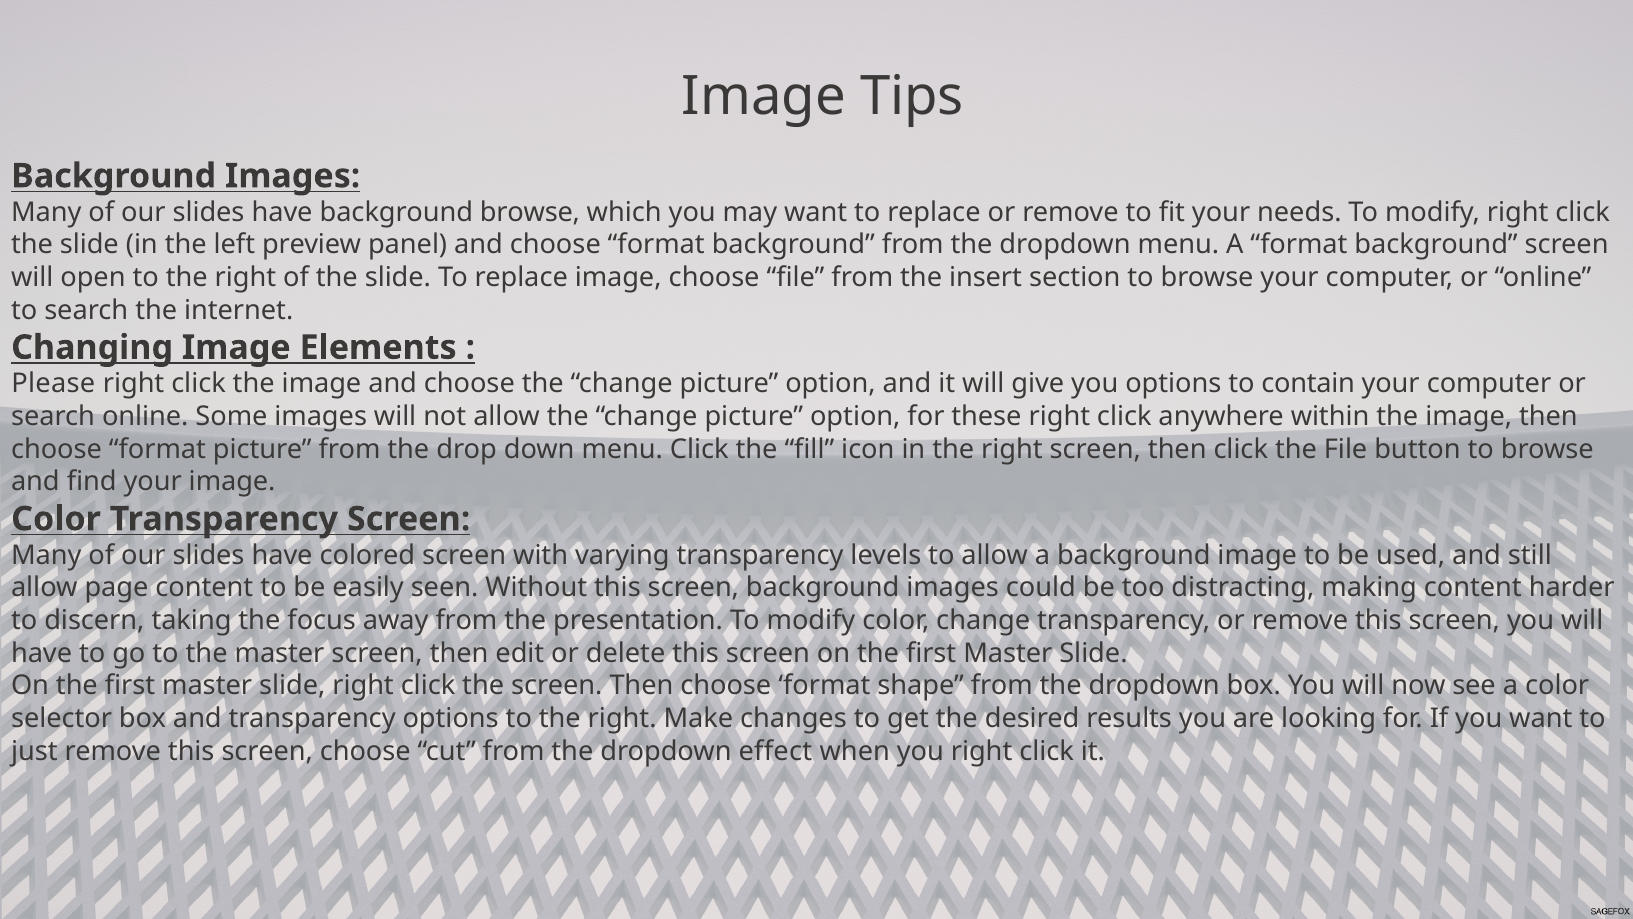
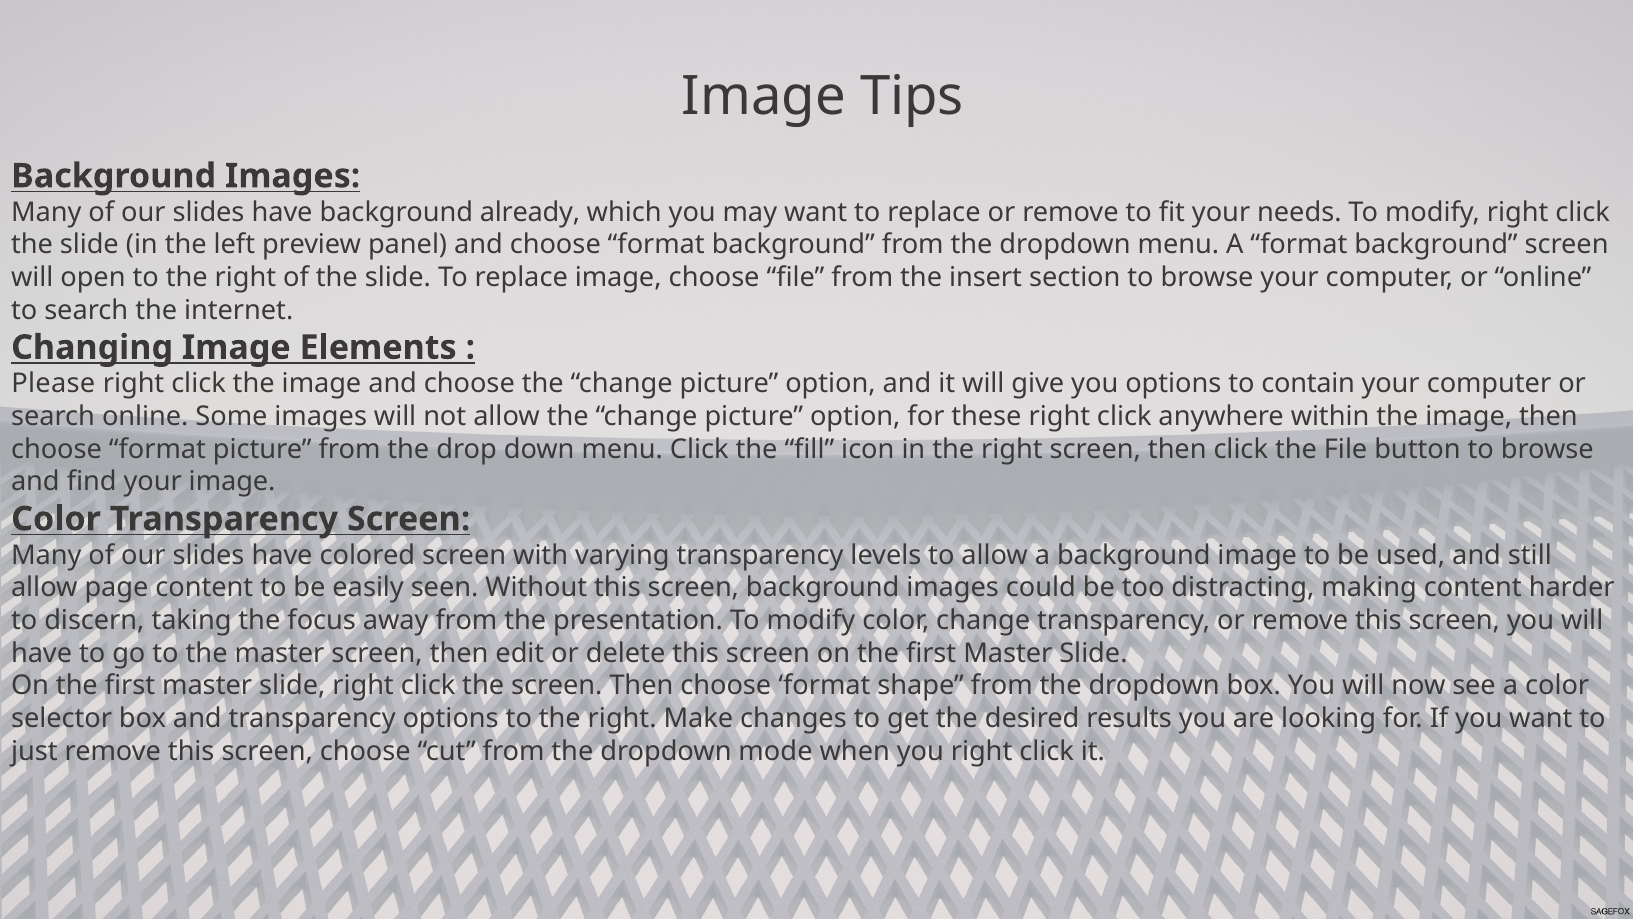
background browse: browse -> already
effect: effect -> mode
